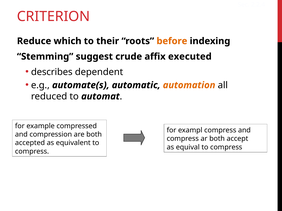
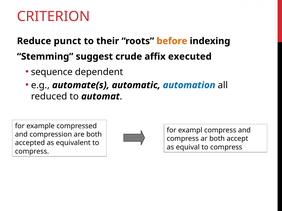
which: which -> punct
describes: describes -> sequence
automation colour: orange -> blue
